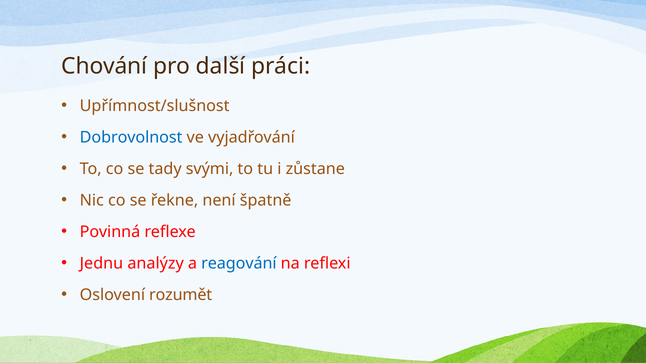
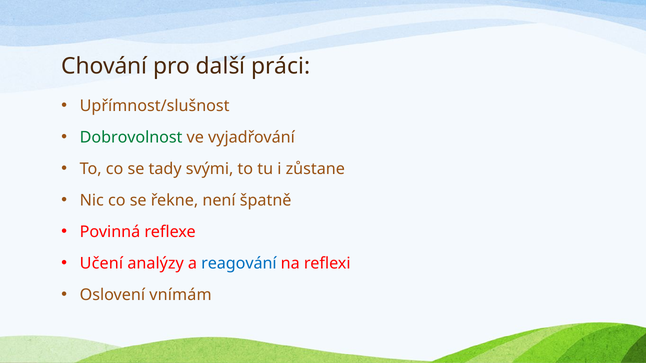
Dobrovolnost colour: blue -> green
Jednu: Jednu -> Učení
rozumět: rozumět -> vnímám
